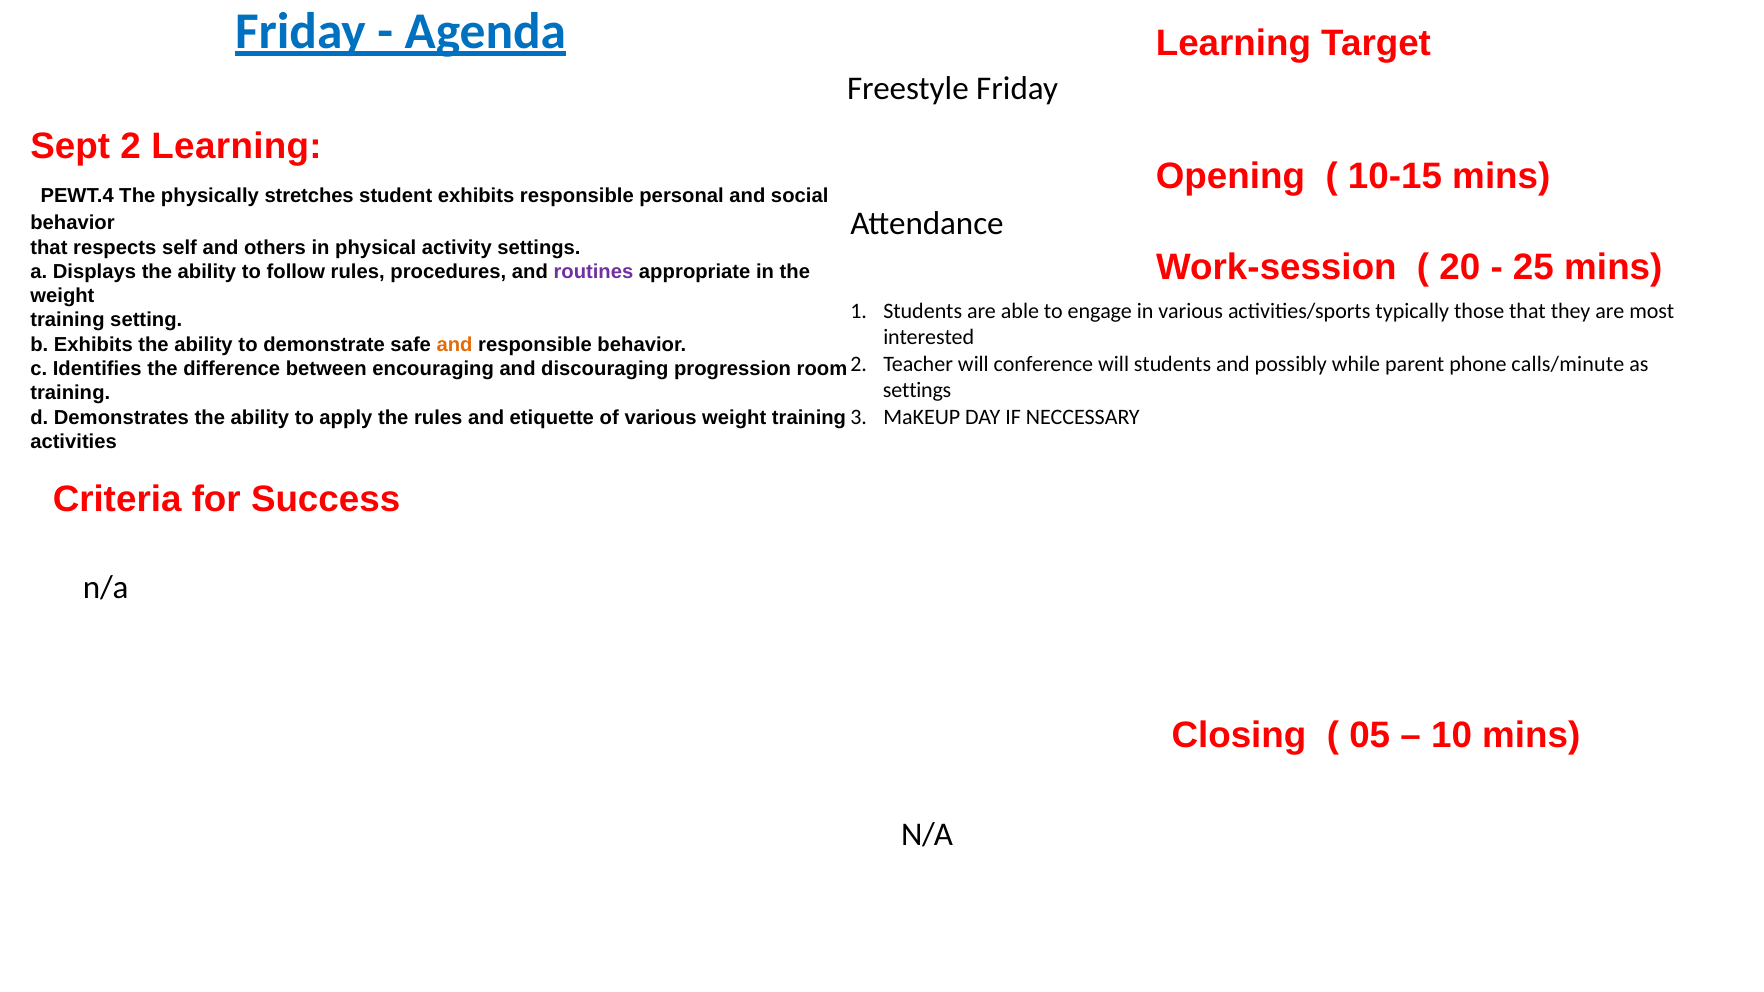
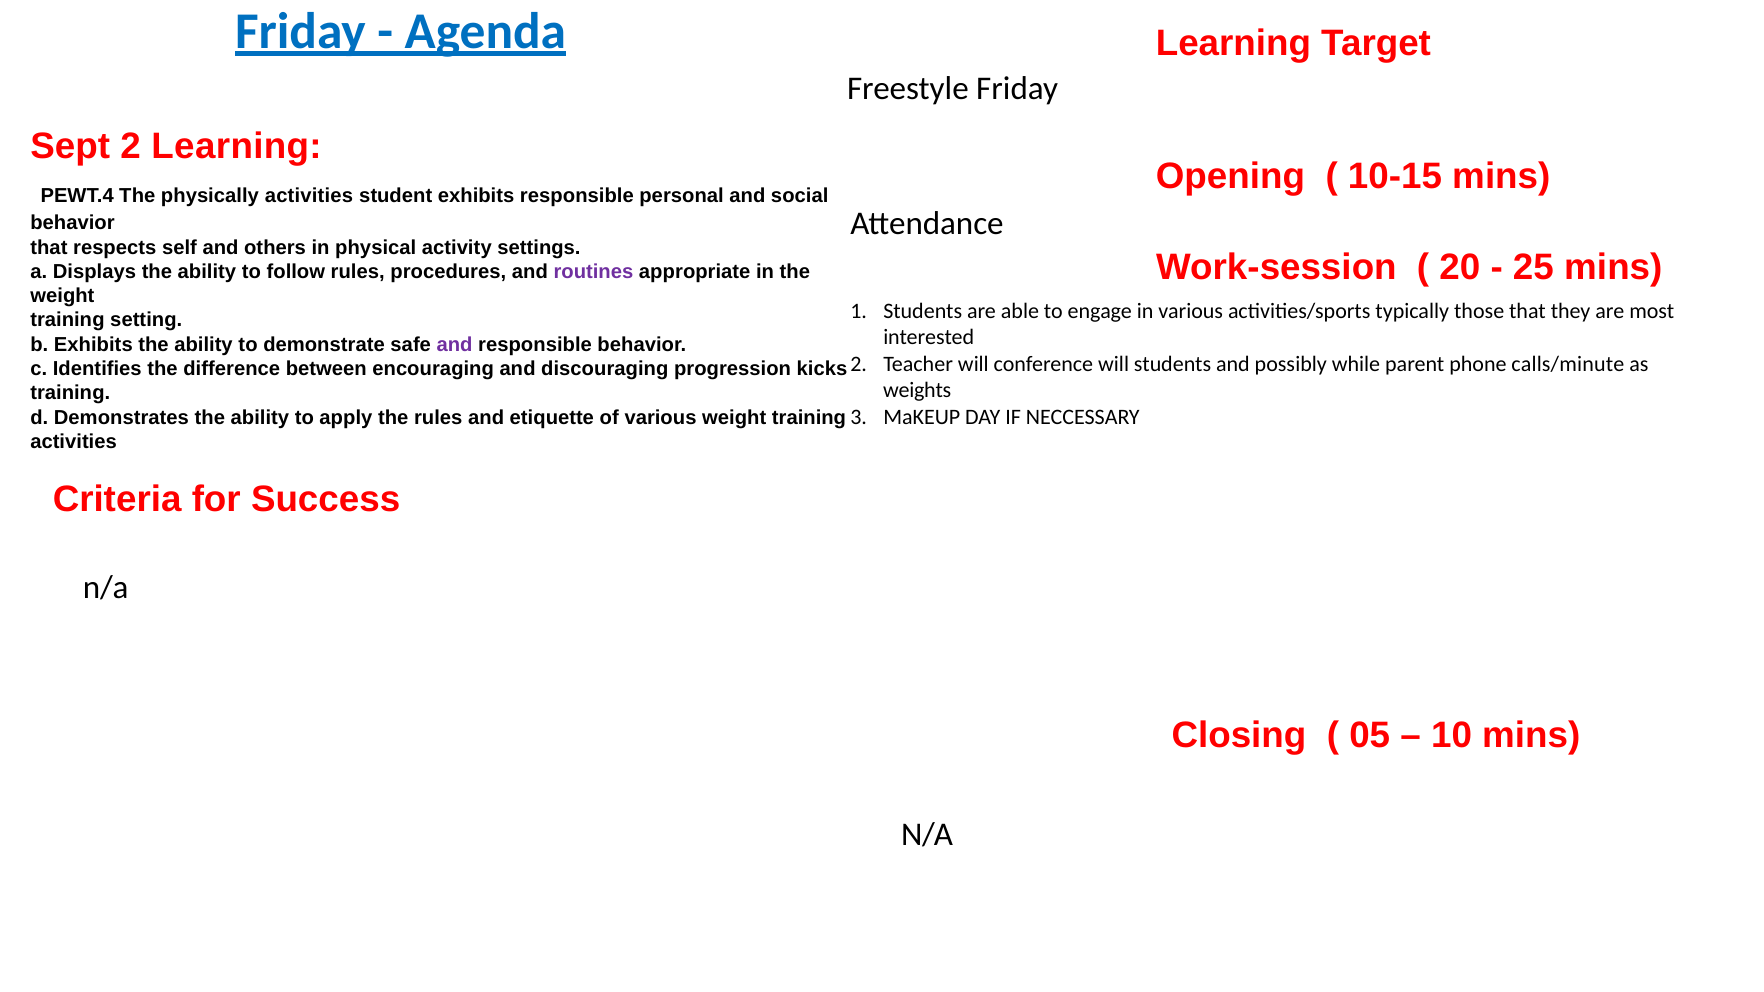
physically stretches: stretches -> activities
and at (455, 345) colour: orange -> purple
room: room -> kicks
settings at (917, 390): settings -> weights
